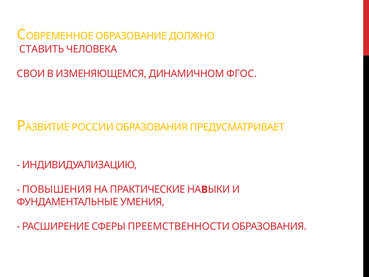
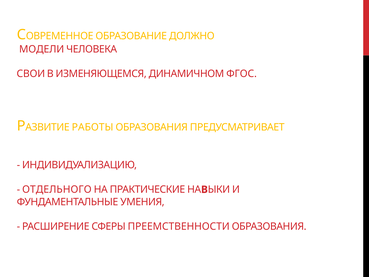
СТАВИТЬ: СТАВИТЬ -> МОДЕЛИ
РОССИИ: РОССИИ -> РАБОТЫ
ПОВЫШЕНИЯ: ПОВЫШЕНИЯ -> ОТДЕЛЬНОГО
